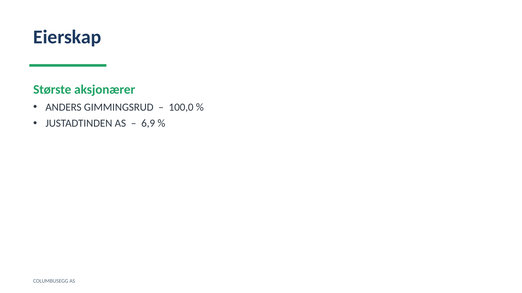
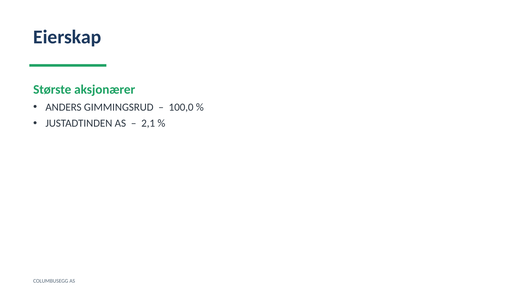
6,9: 6,9 -> 2,1
